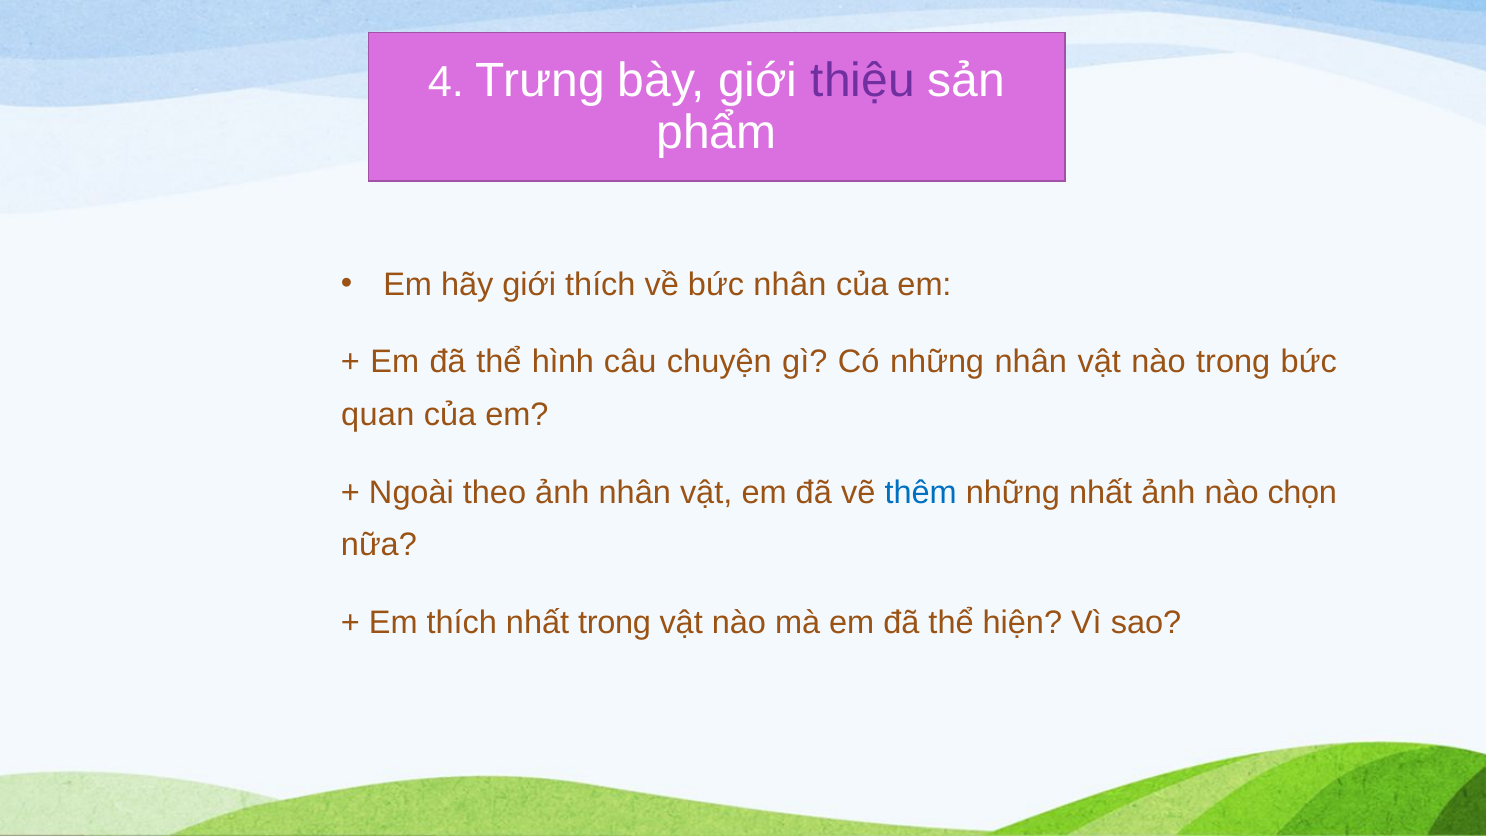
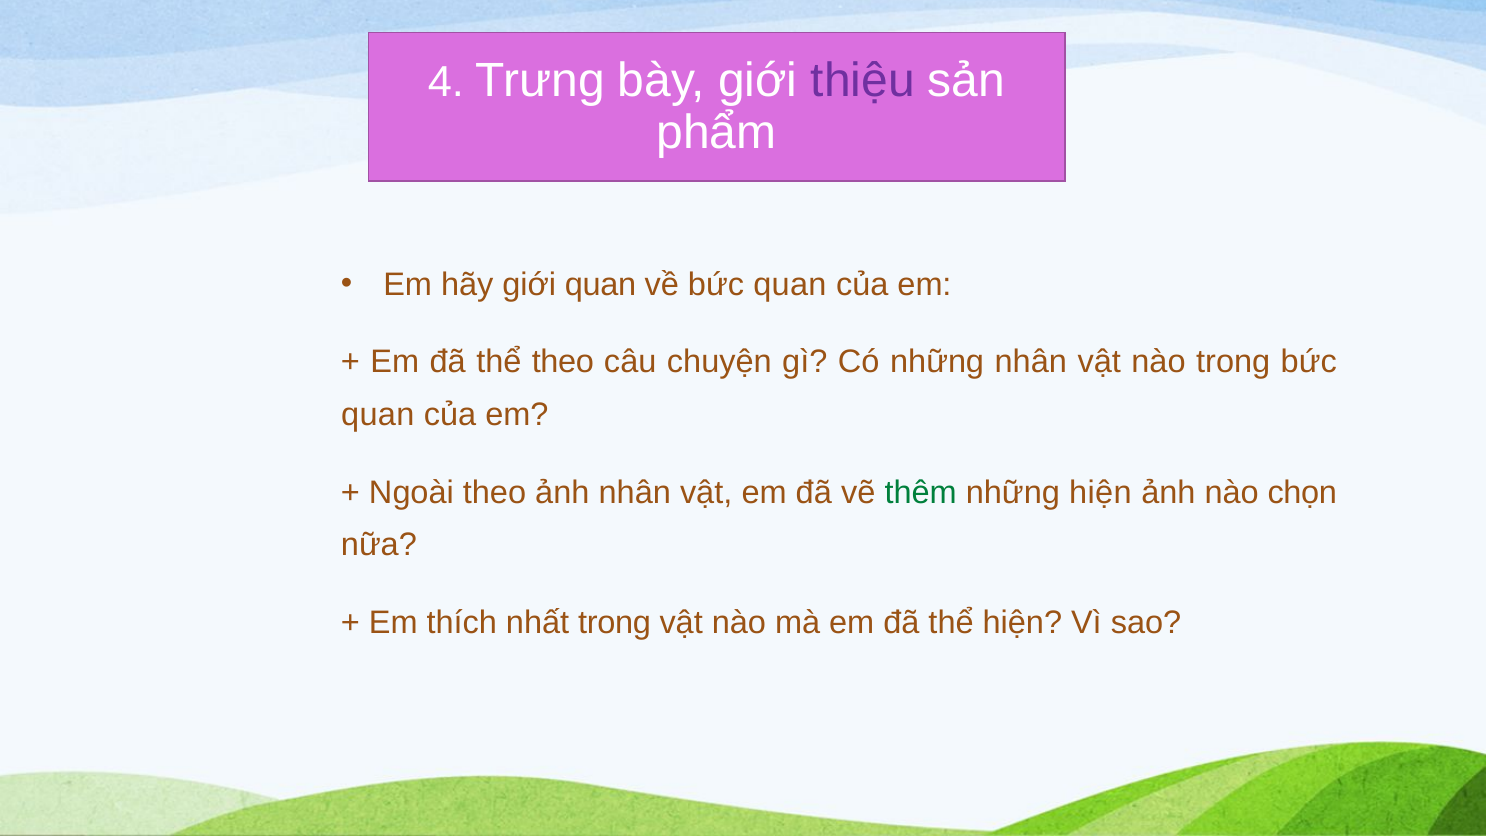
giới thích: thích -> quan
về bức nhân: nhân -> quan
thể hình: hình -> theo
thêm colour: blue -> green
những nhất: nhất -> hiện
